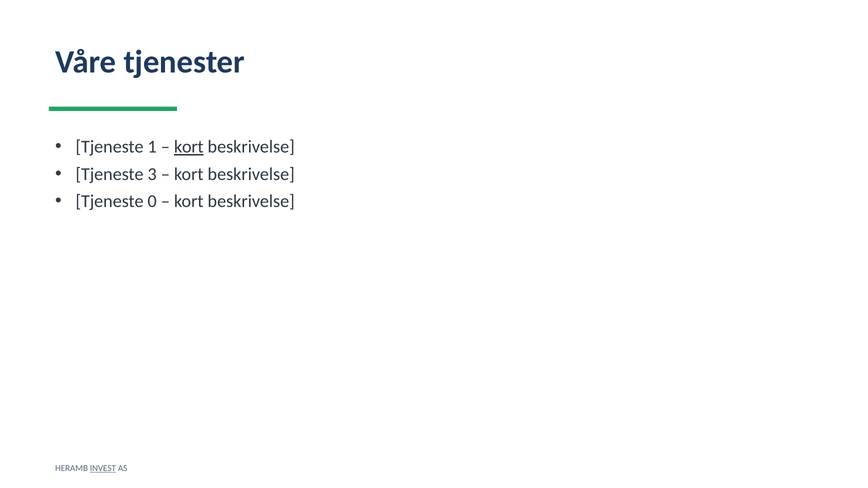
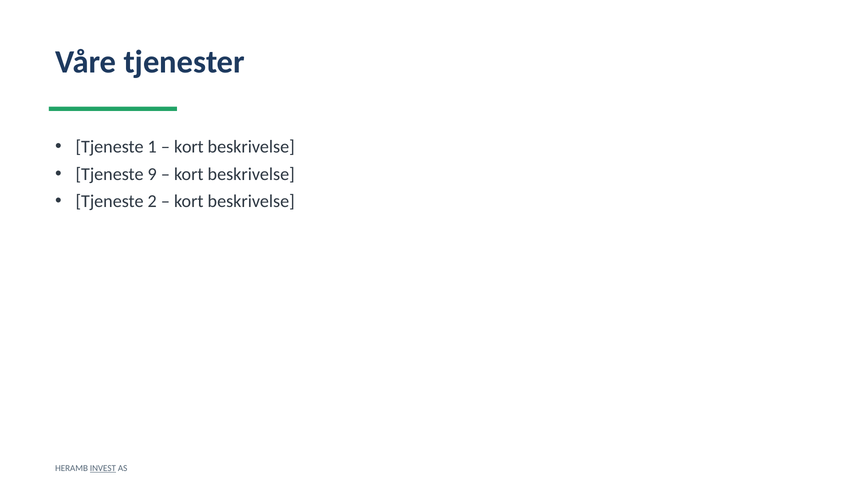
kort at (189, 147) underline: present -> none
3: 3 -> 9
0: 0 -> 2
